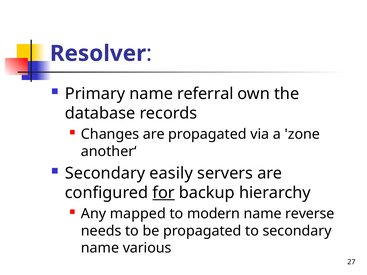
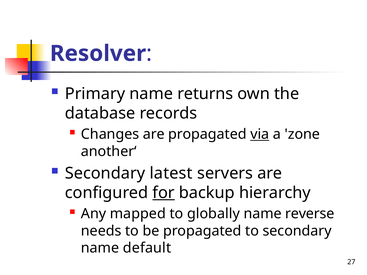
referral: referral -> returns
via underline: none -> present
easily: easily -> latest
modern: modern -> globally
various: various -> default
